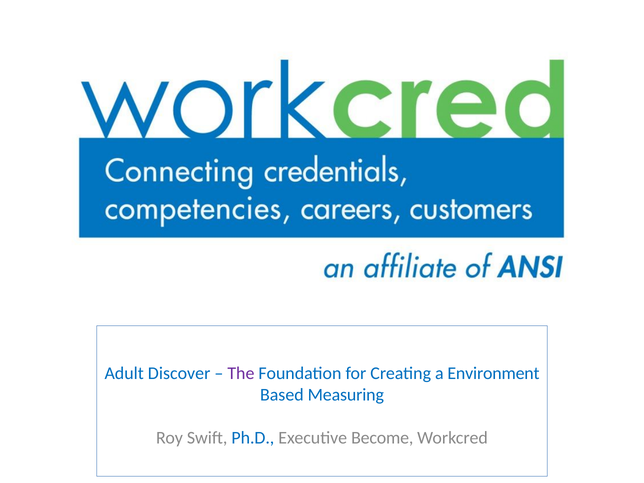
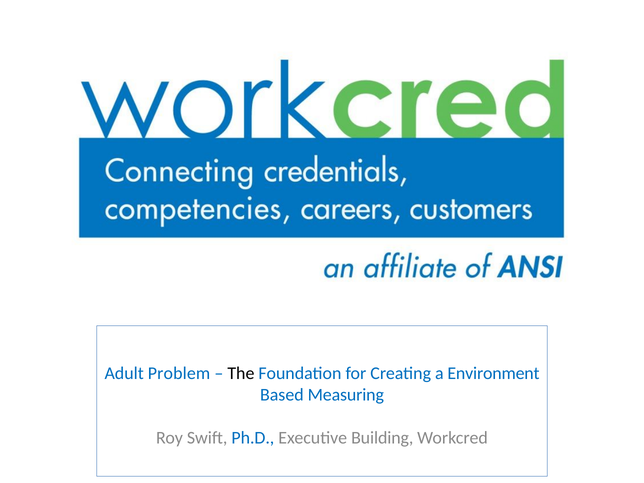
Discover: Discover -> Problem
The colour: purple -> black
Become: Become -> Building
